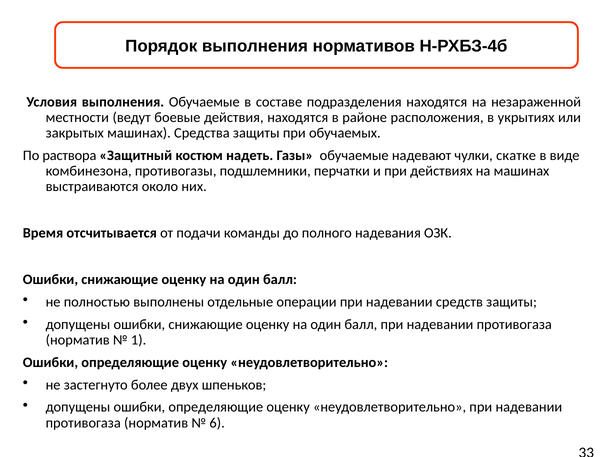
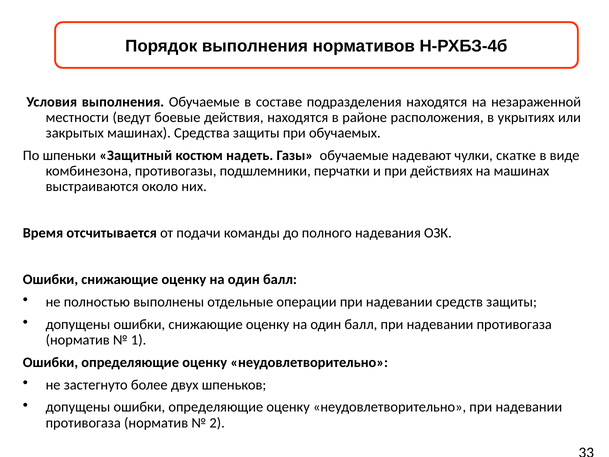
раствора: раствора -> шпеньки
6: 6 -> 2
